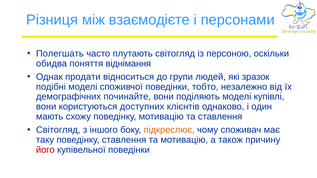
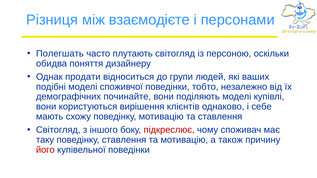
віднімання: віднімання -> дизайнеру
зразок: зразок -> ваших
доступних: доступних -> вирішення
один: один -> себе
підкреслює colour: orange -> red
